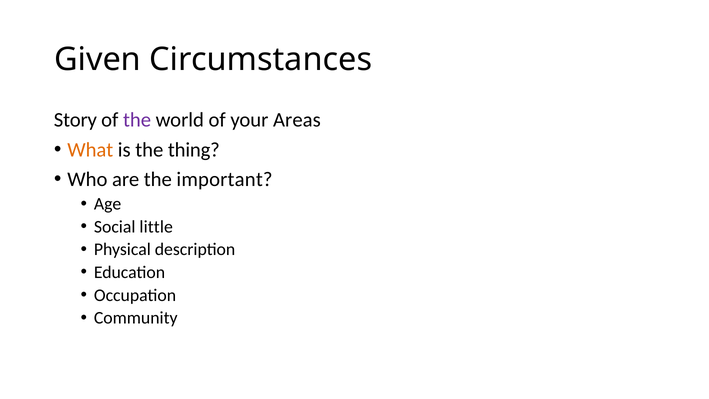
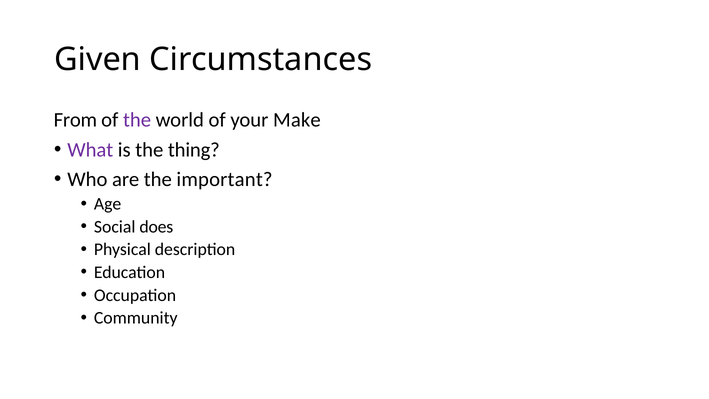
Story: Story -> From
Areas: Areas -> Make
What colour: orange -> purple
little: little -> does
